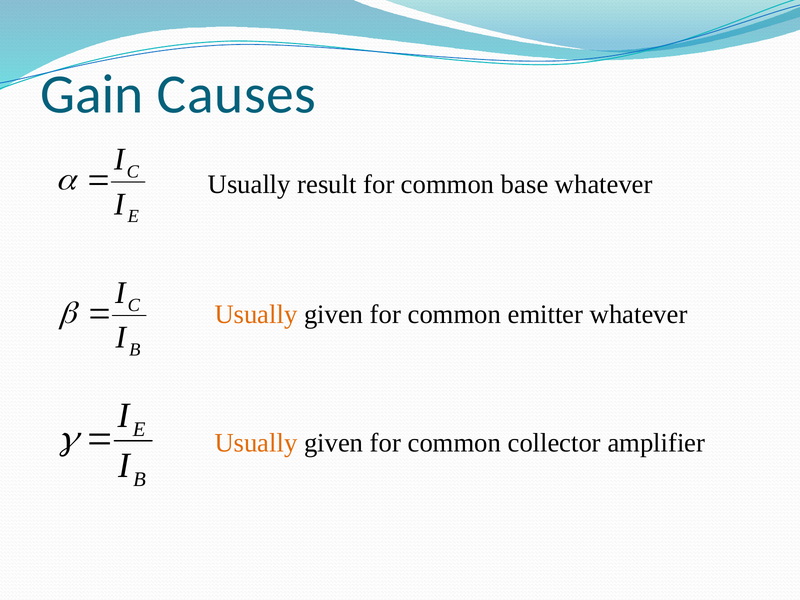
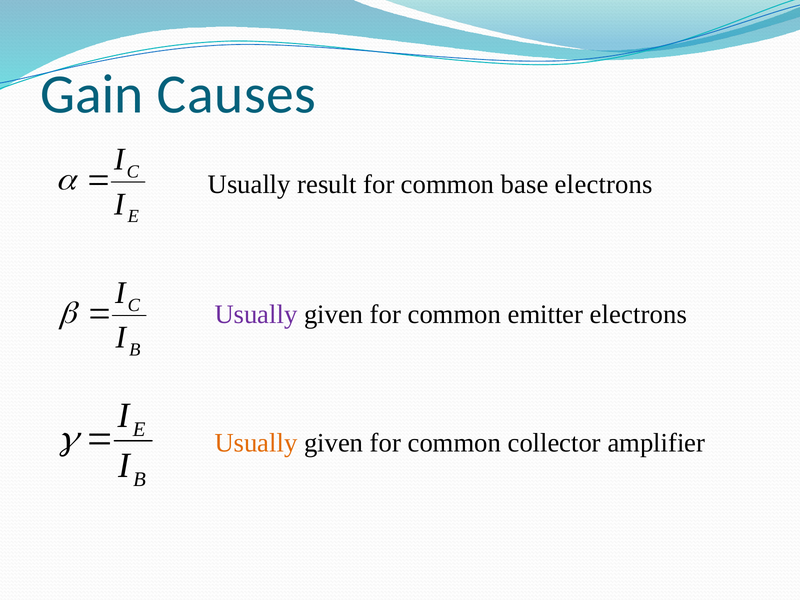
base whatever: whatever -> electrons
Usually at (256, 315) colour: orange -> purple
emitter whatever: whatever -> electrons
